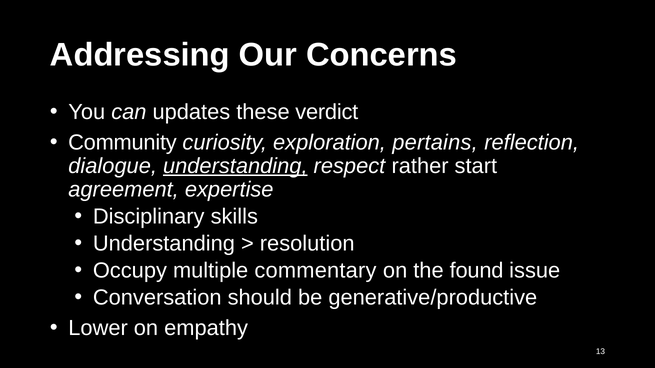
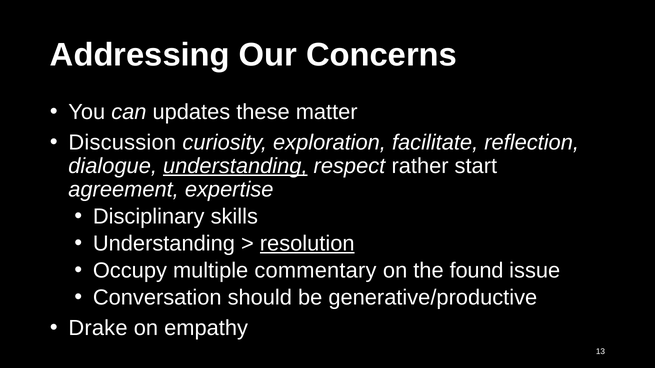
verdict: verdict -> matter
Community: Community -> Discussion
pertains: pertains -> facilitate
resolution underline: none -> present
Lower: Lower -> Drake
